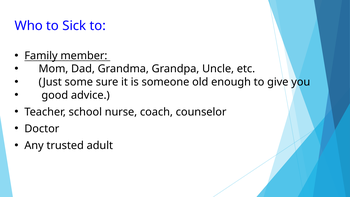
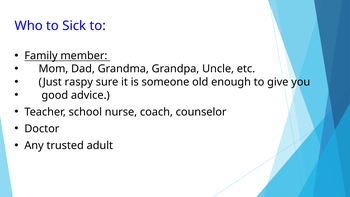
some: some -> raspy
